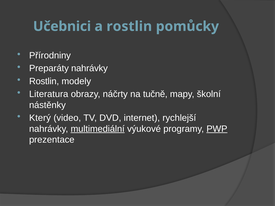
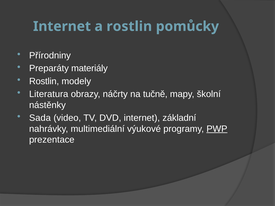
Učebnici at (62, 26): Učebnici -> Internet
Preparáty nahrávky: nahrávky -> materiály
Který: Který -> Sada
rychlejší: rychlejší -> základní
multimediální underline: present -> none
